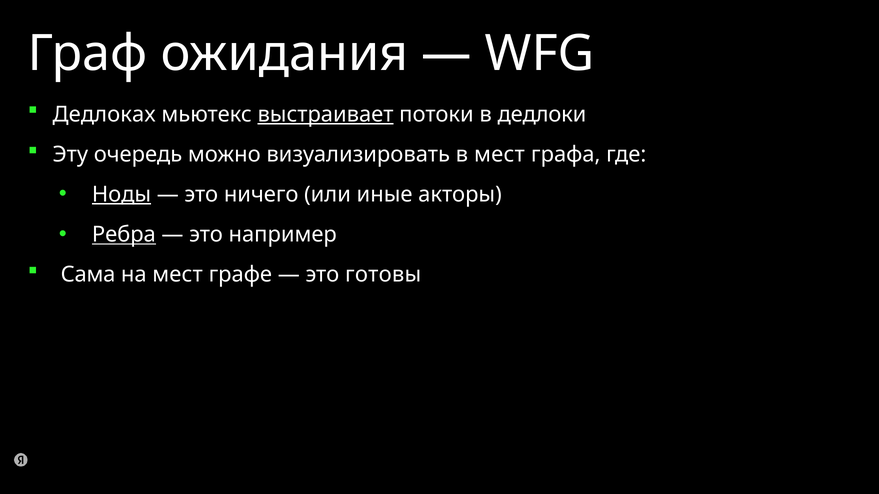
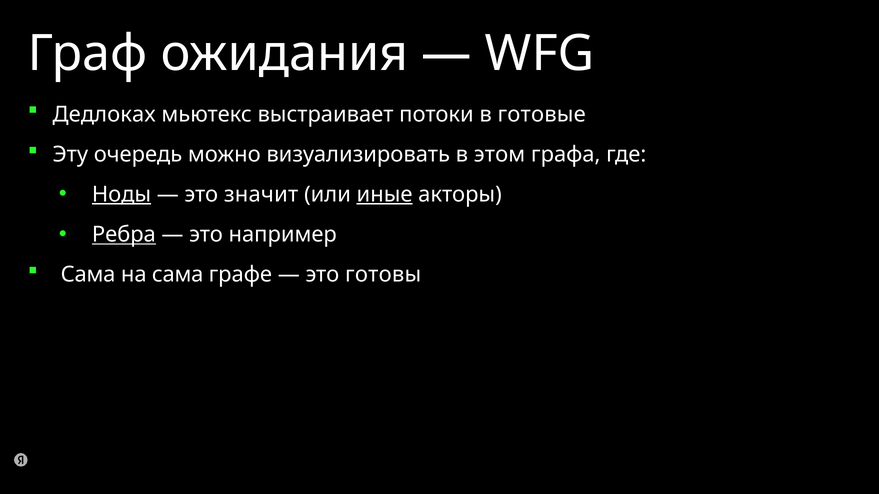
выстраивает underline: present -> none
дедлоки: дедлоки -> готовые
в мест: мест -> этом
ничего: ничего -> значит
иные underline: none -> present
на мест: мест -> сама
